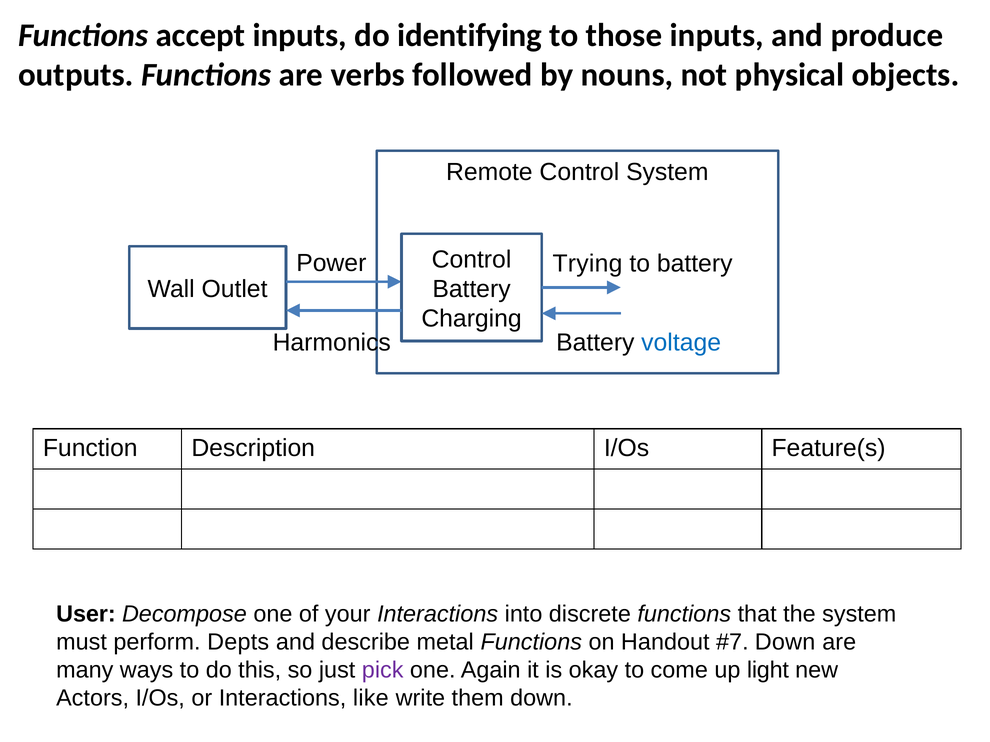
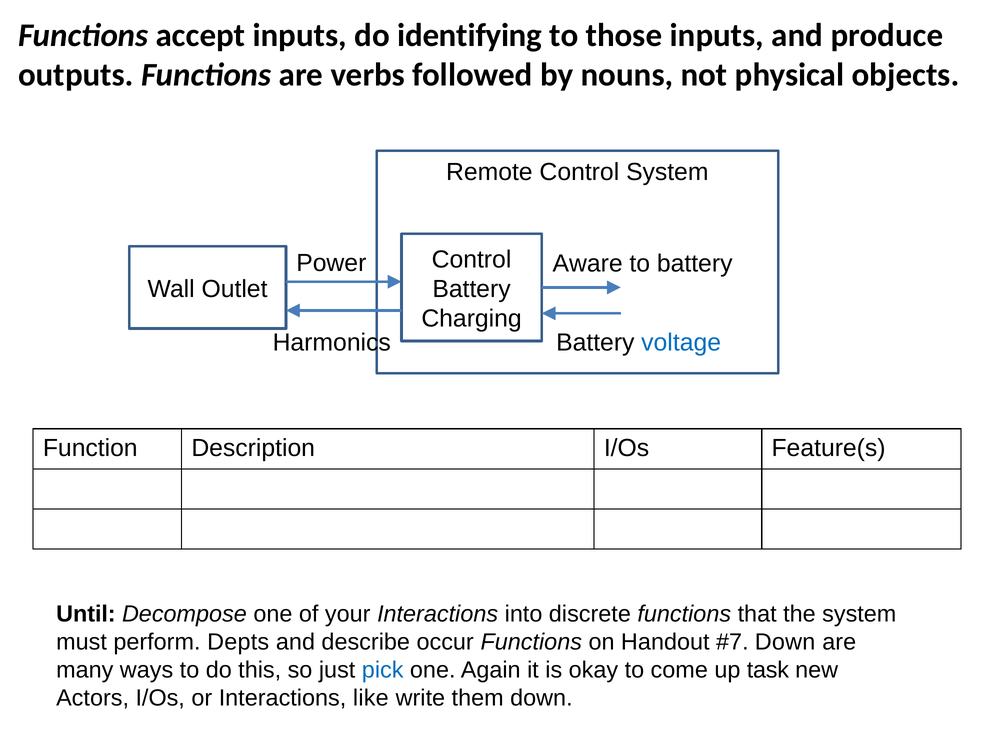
Trying: Trying -> Aware
User: User -> Until
metal: metal -> occur
pick colour: purple -> blue
light: light -> task
